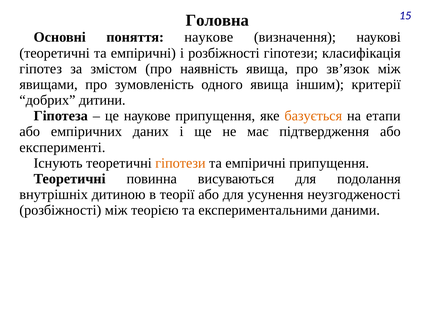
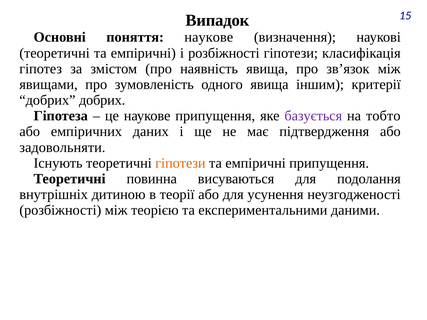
Головна: Головна -> Випадок
добрих дитини: дитини -> добрих
базується colour: orange -> purple
етапи: етапи -> тобто
експерименті: експерименті -> задовольняти
